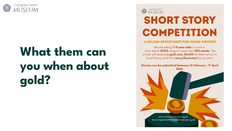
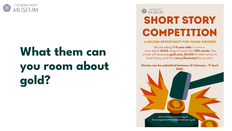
when: when -> room
